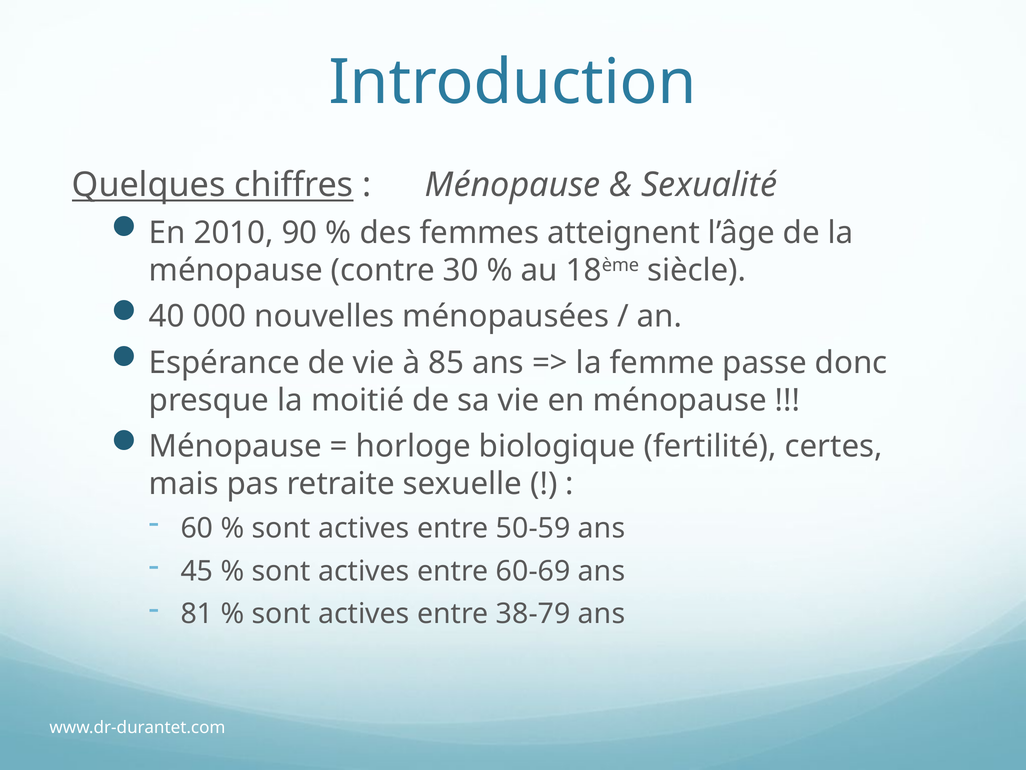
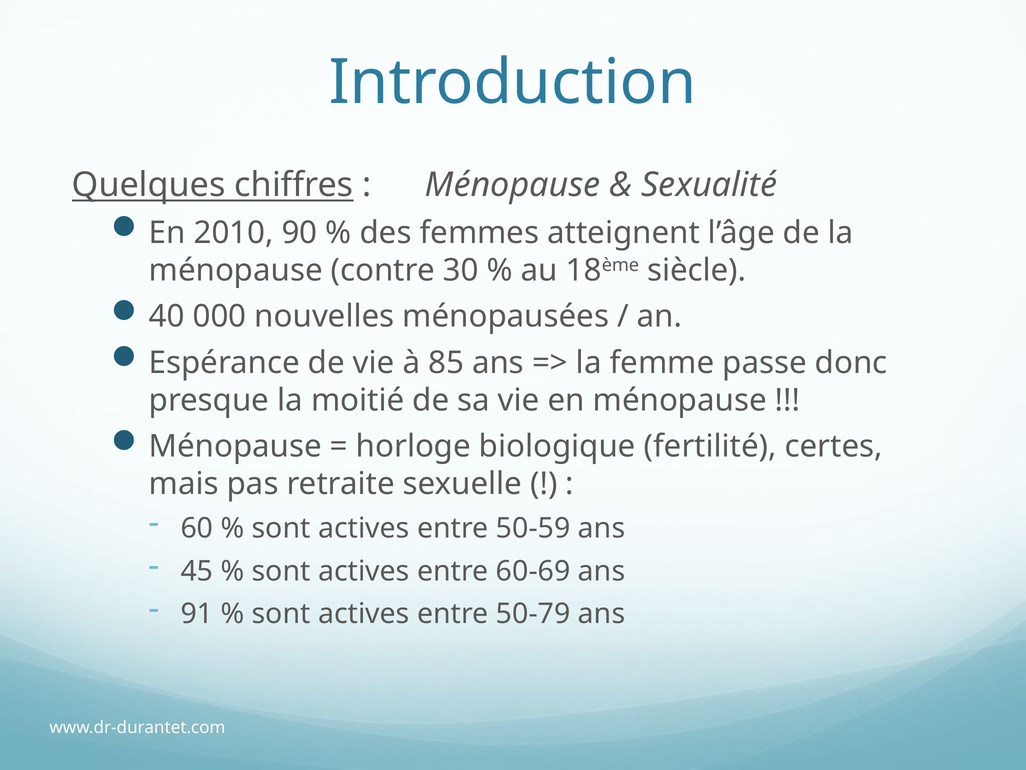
81: 81 -> 91
38-79: 38-79 -> 50-79
